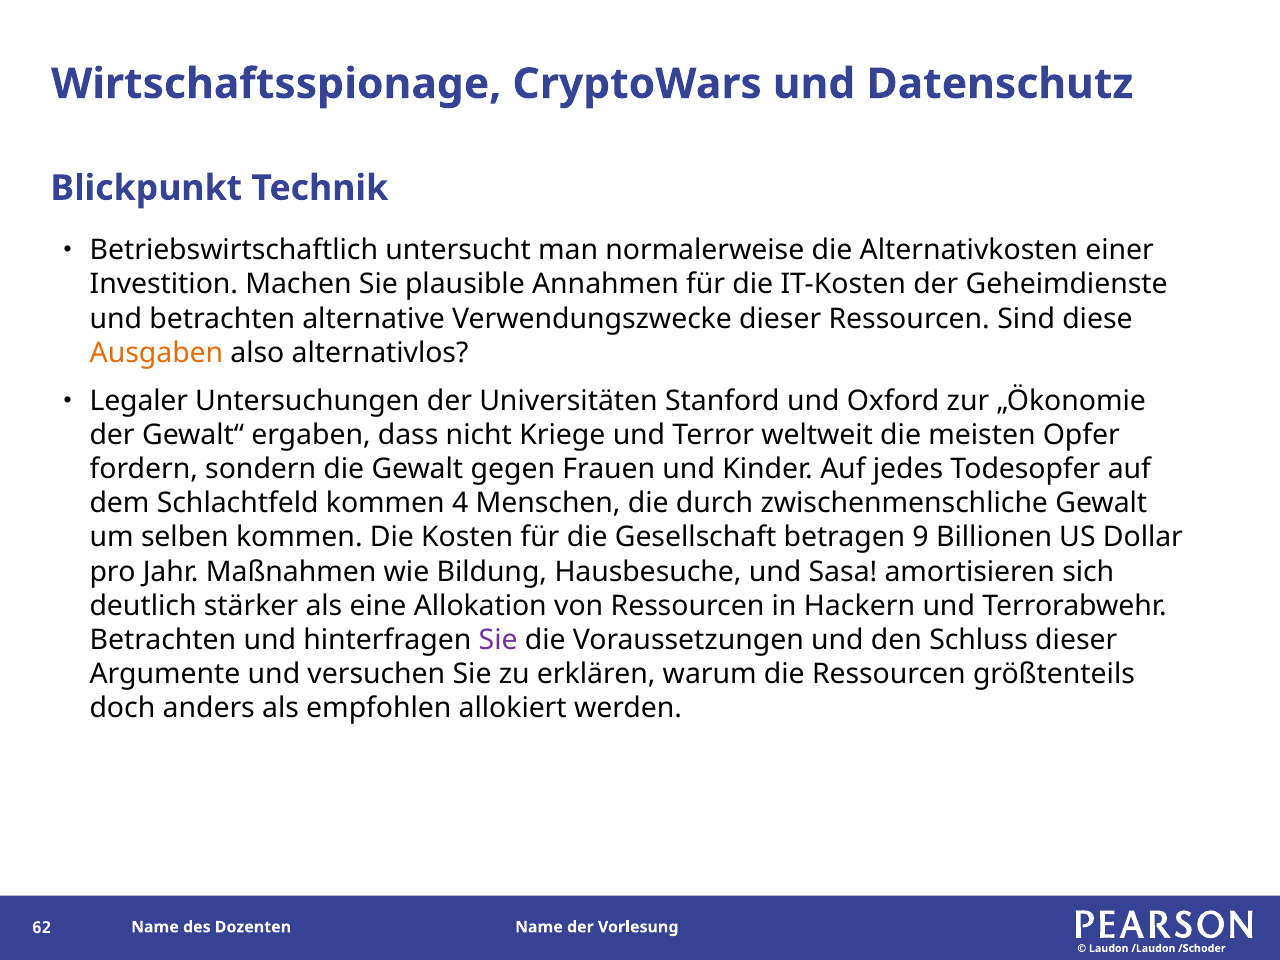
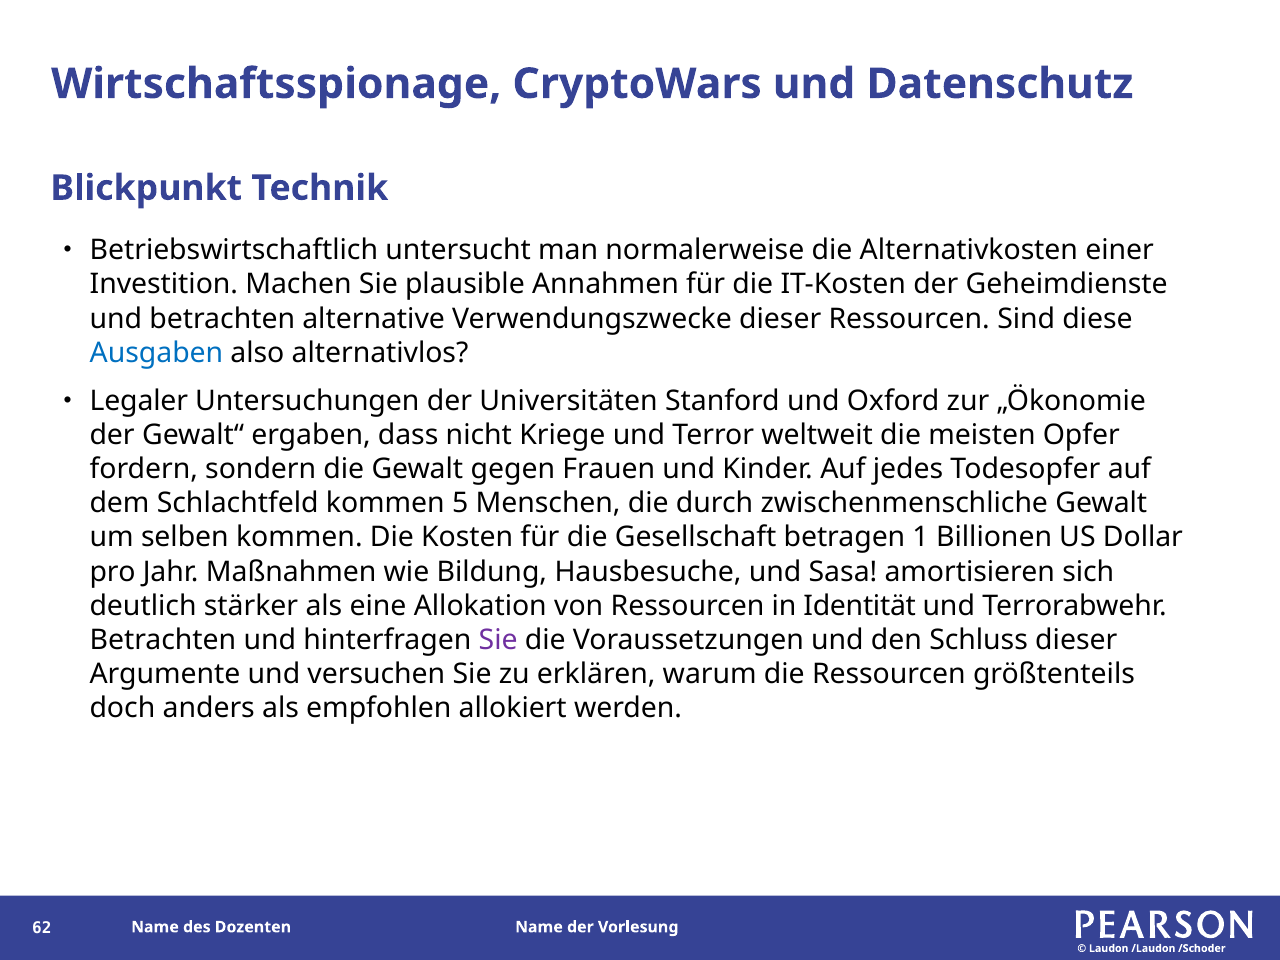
Ausgaben colour: orange -> blue
4: 4 -> 5
9: 9 -> 1
Hackern: Hackern -> Identität
